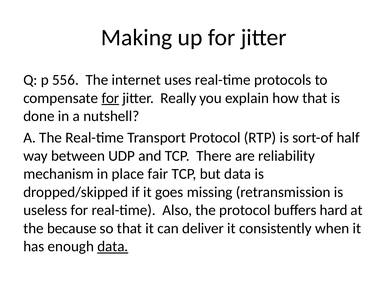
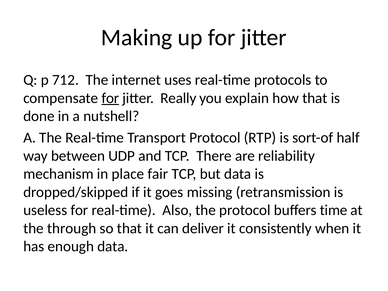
556: 556 -> 712
hard: hard -> time
because: because -> through
data at (113, 246) underline: present -> none
